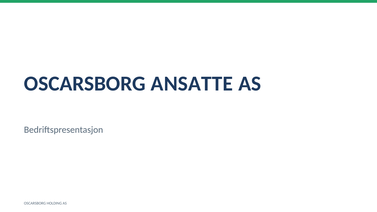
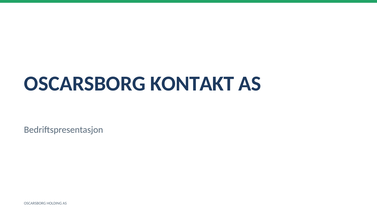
ANSATTE: ANSATTE -> KONTAKT
